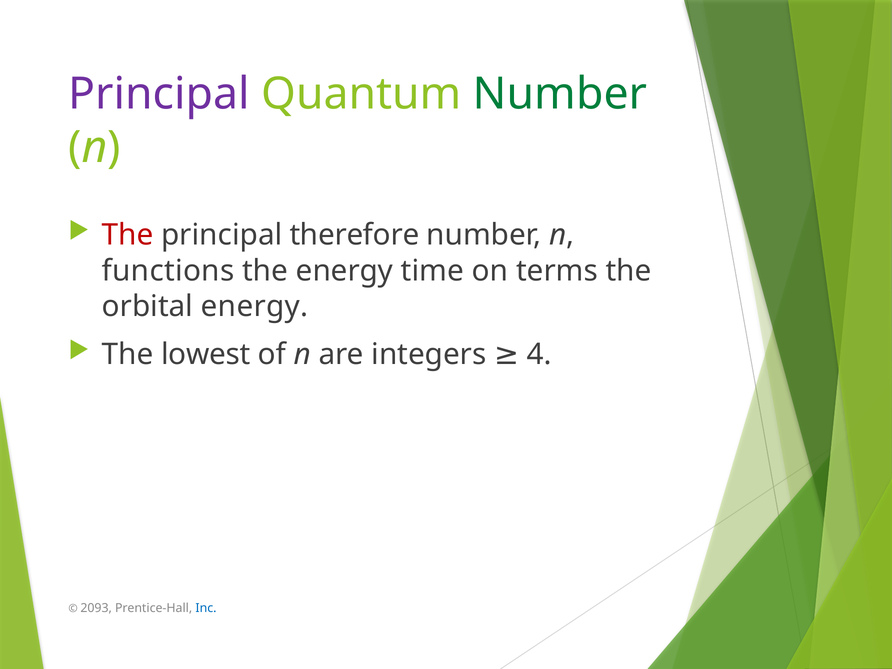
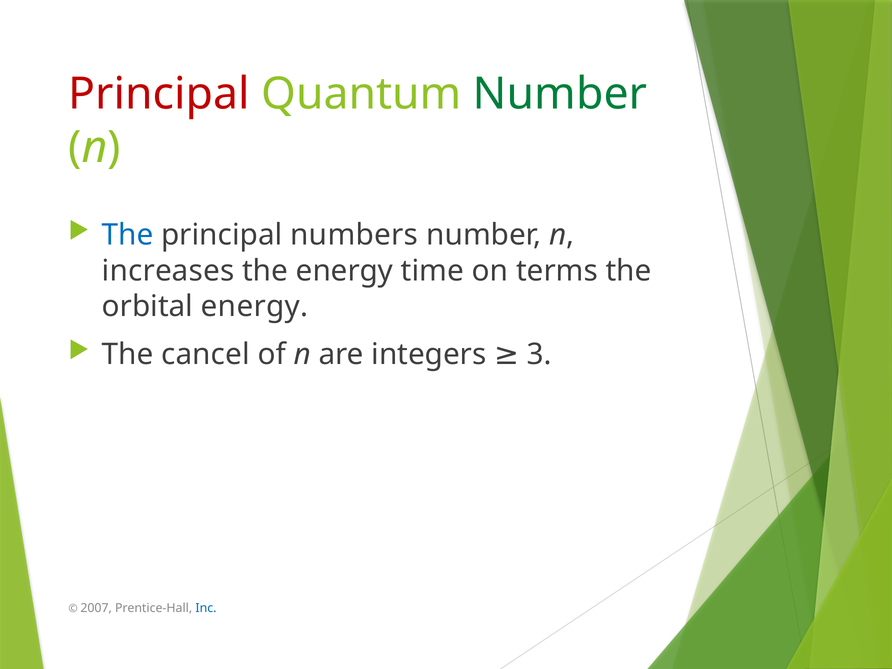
Principal at (159, 94) colour: purple -> red
The at (128, 235) colour: red -> blue
therefore: therefore -> numbers
functions: functions -> increases
lowest: lowest -> cancel
4: 4 -> 3
2093: 2093 -> 2007
